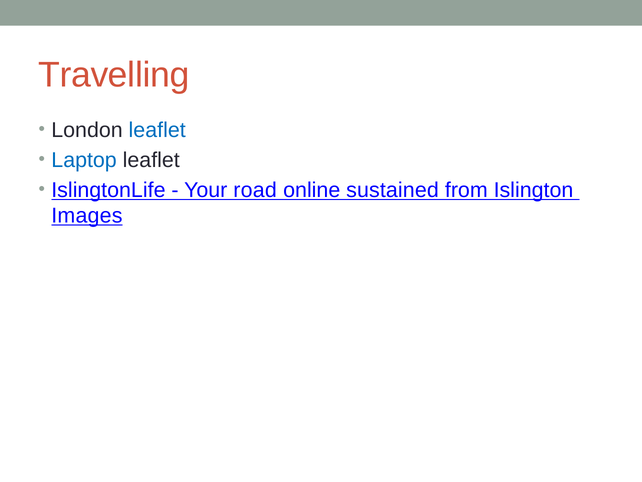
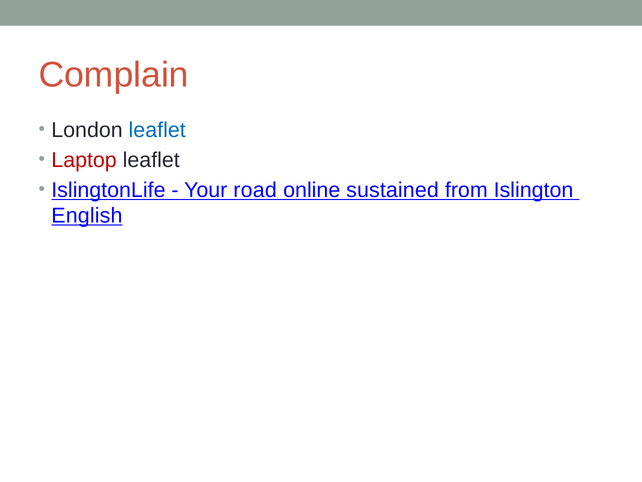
Travelling: Travelling -> Complain
Laptop colour: blue -> red
Images: Images -> English
